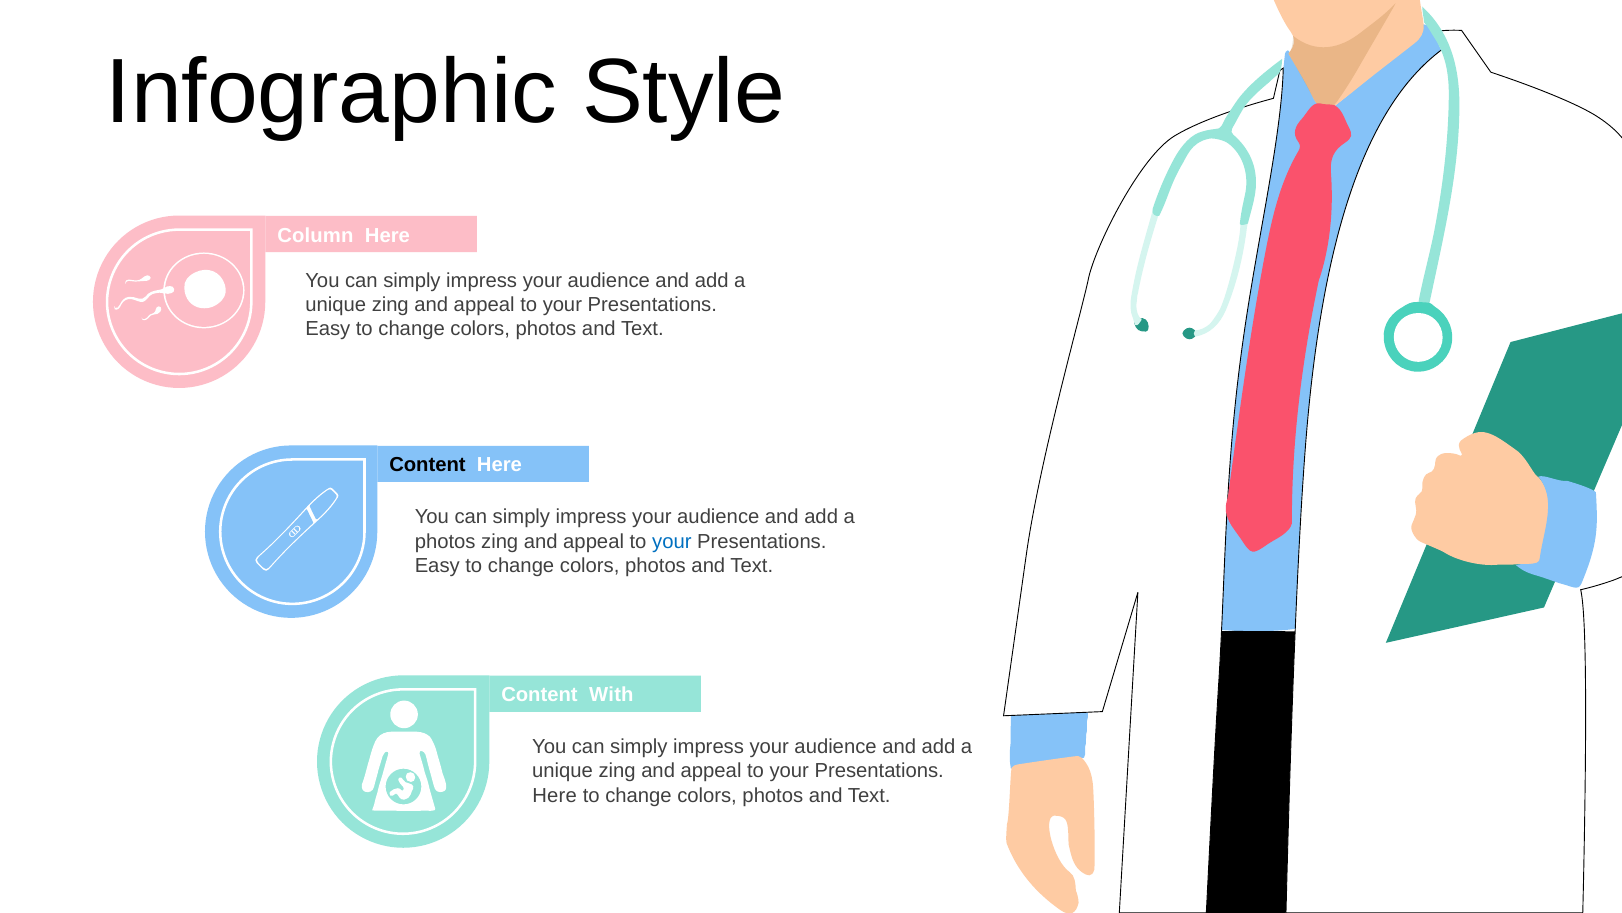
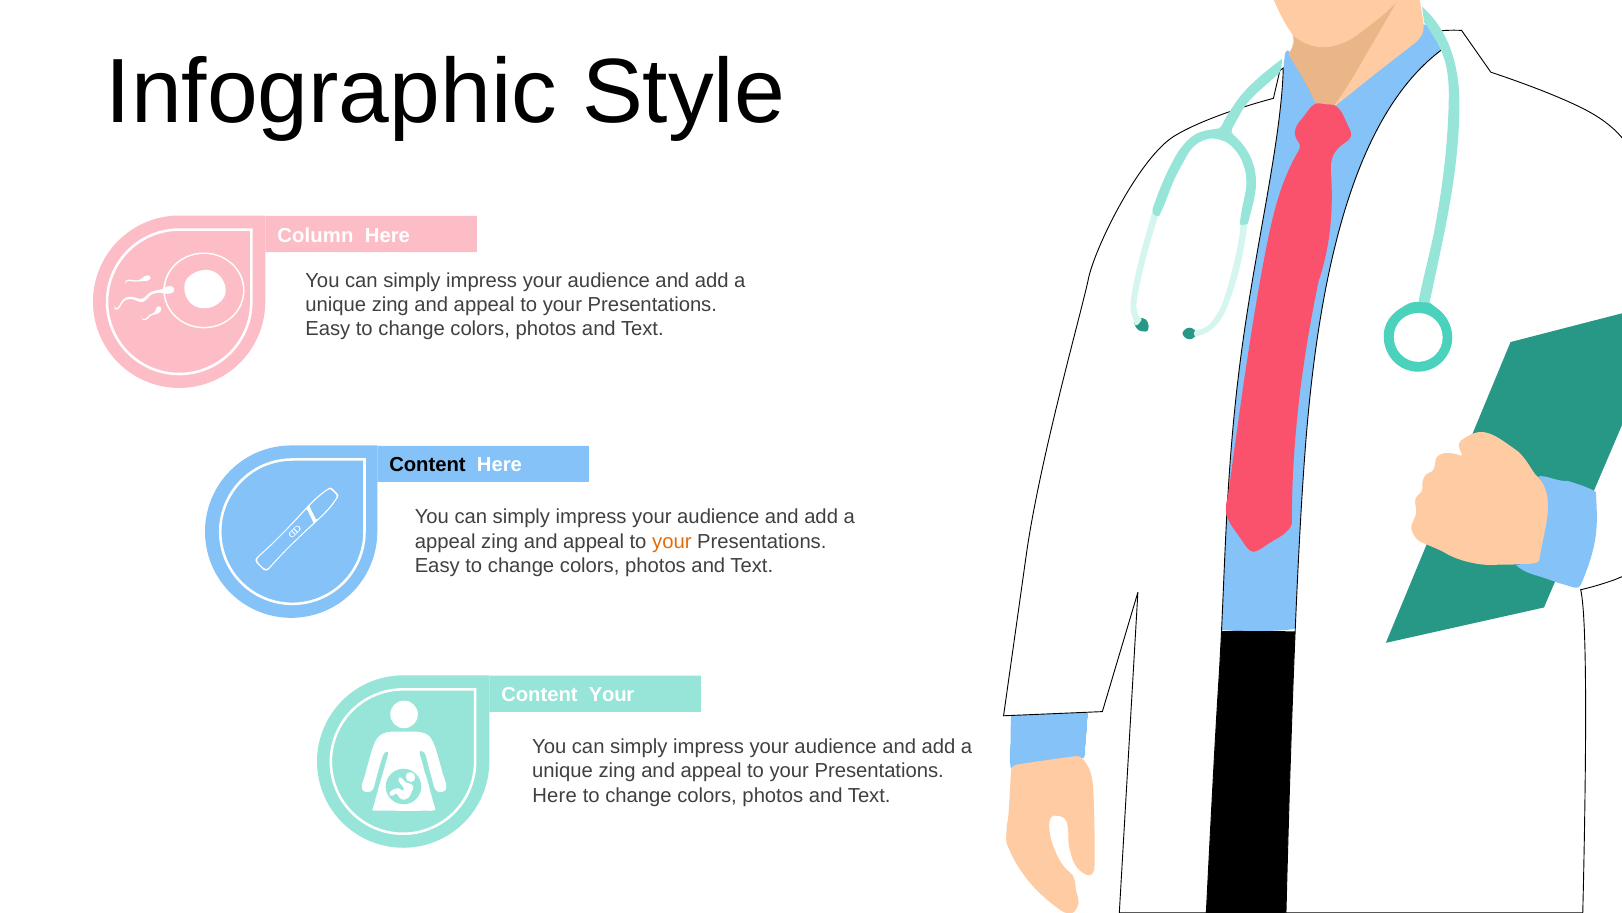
photos at (445, 541): photos -> appeal
your at (672, 541) colour: blue -> orange
Content With: With -> Your
